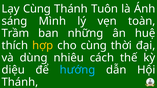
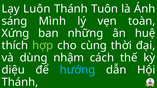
Lạy Cùng: Cùng -> Luôn
Trầm: Trầm -> Xứng
hợp colour: yellow -> light green
nhiêu: nhiêu -> nhậm
